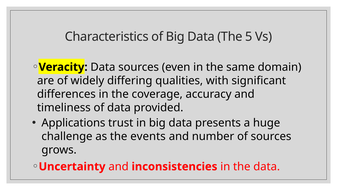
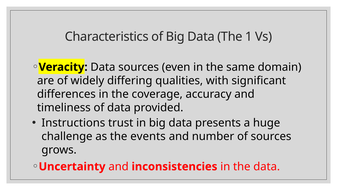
5: 5 -> 1
Applications: Applications -> Instructions
